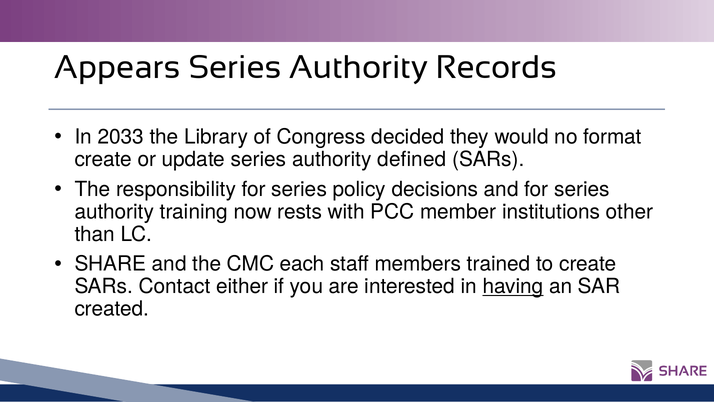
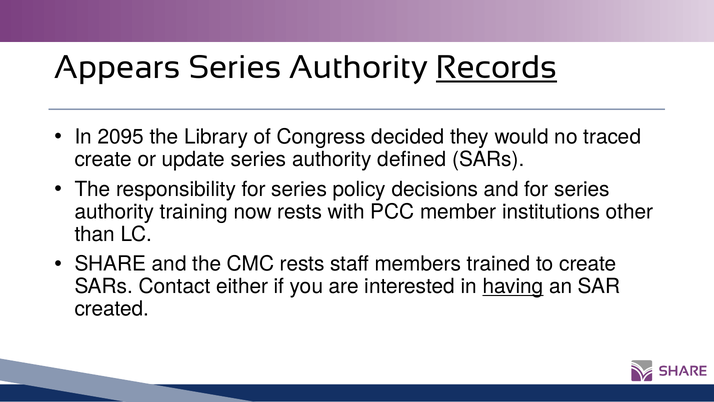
Records underline: none -> present
2033: 2033 -> 2095
format: format -> traced
CMC each: each -> rests
